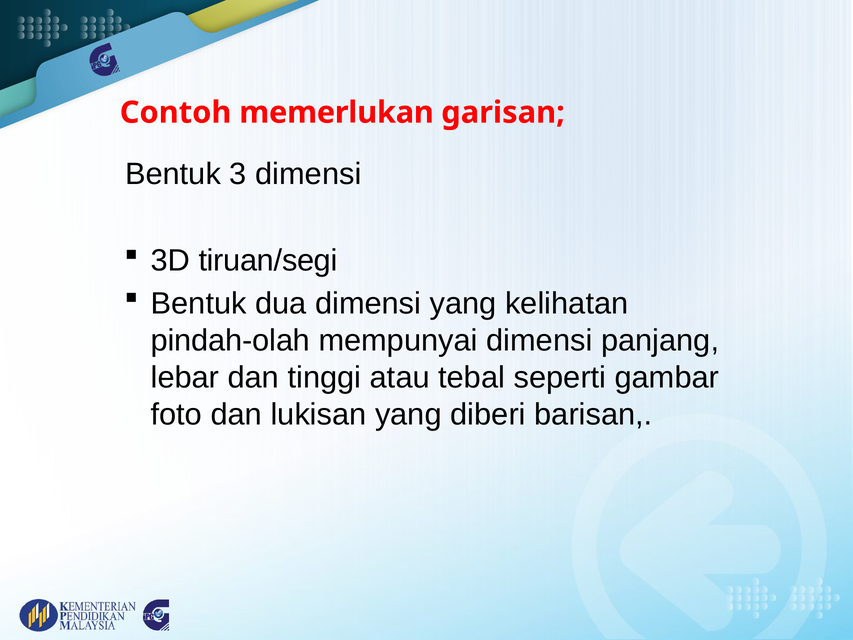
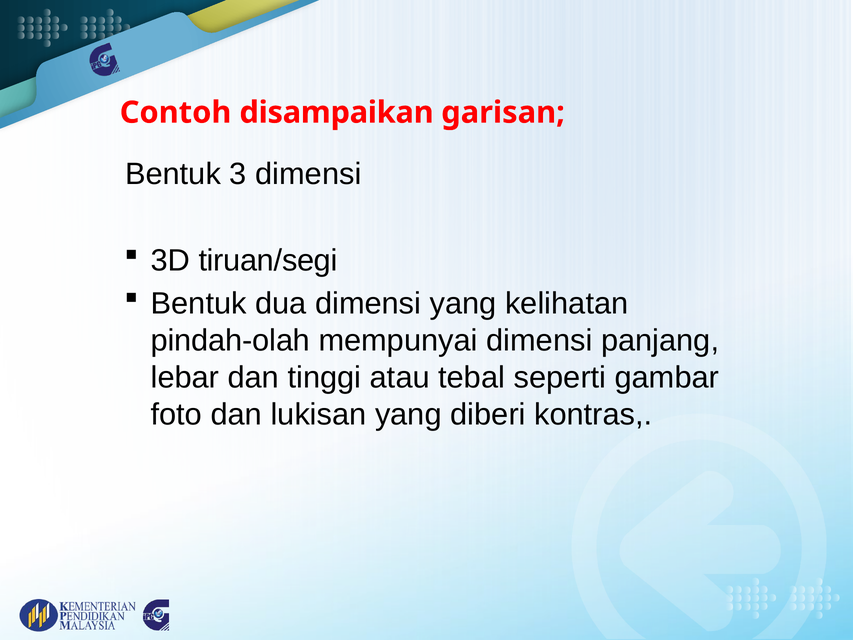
memerlukan: memerlukan -> disampaikan
barisan: barisan -> kontras
